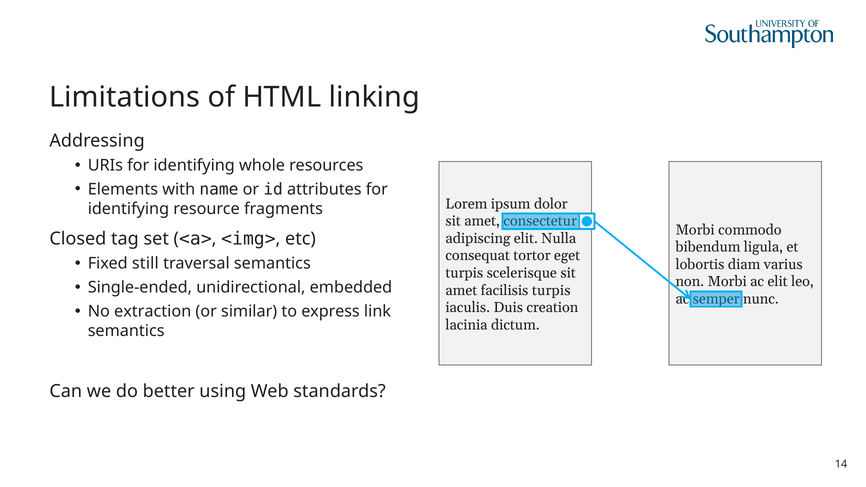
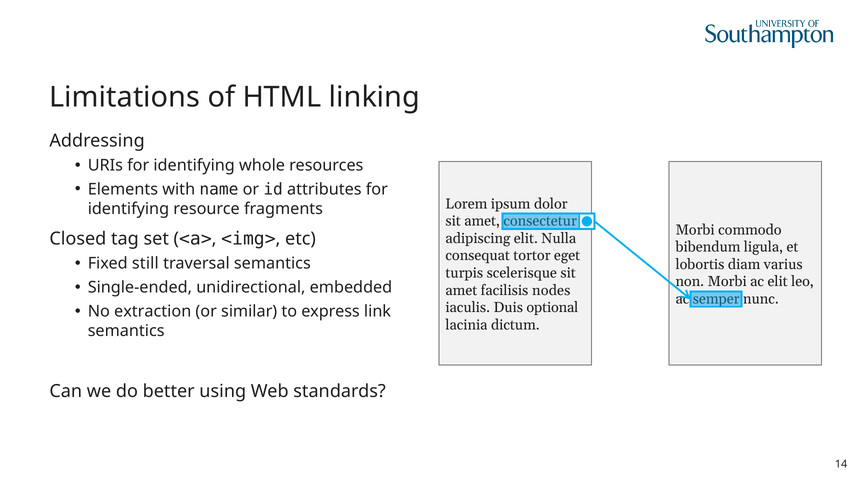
facilisis turpis: turpis -> nodes
creation: creation -> optional
